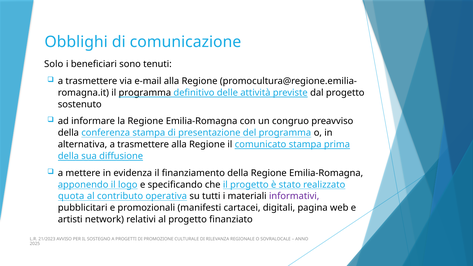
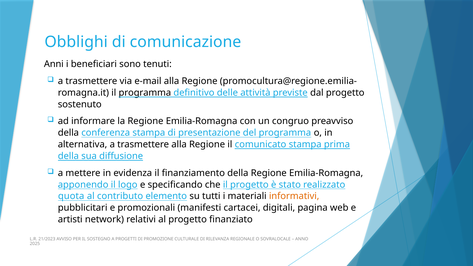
Solo: Solo -> Anni
operativa: operativa -> elemento
informativi colour: purple -> orange
